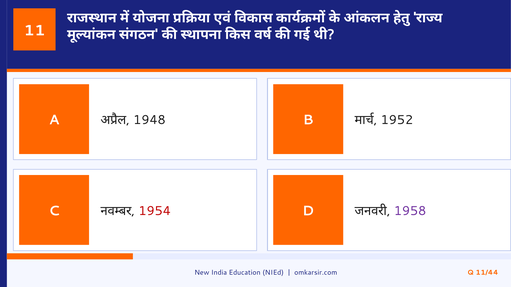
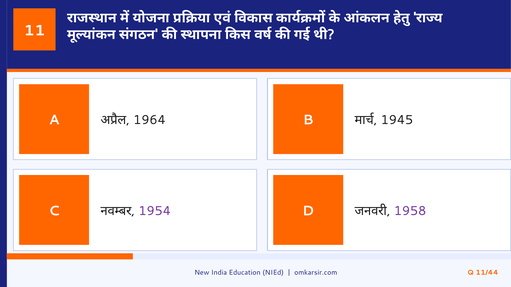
1948: 1948 -> 1964
1952: 1952 -> 1945
1954 colour: red -> purple
